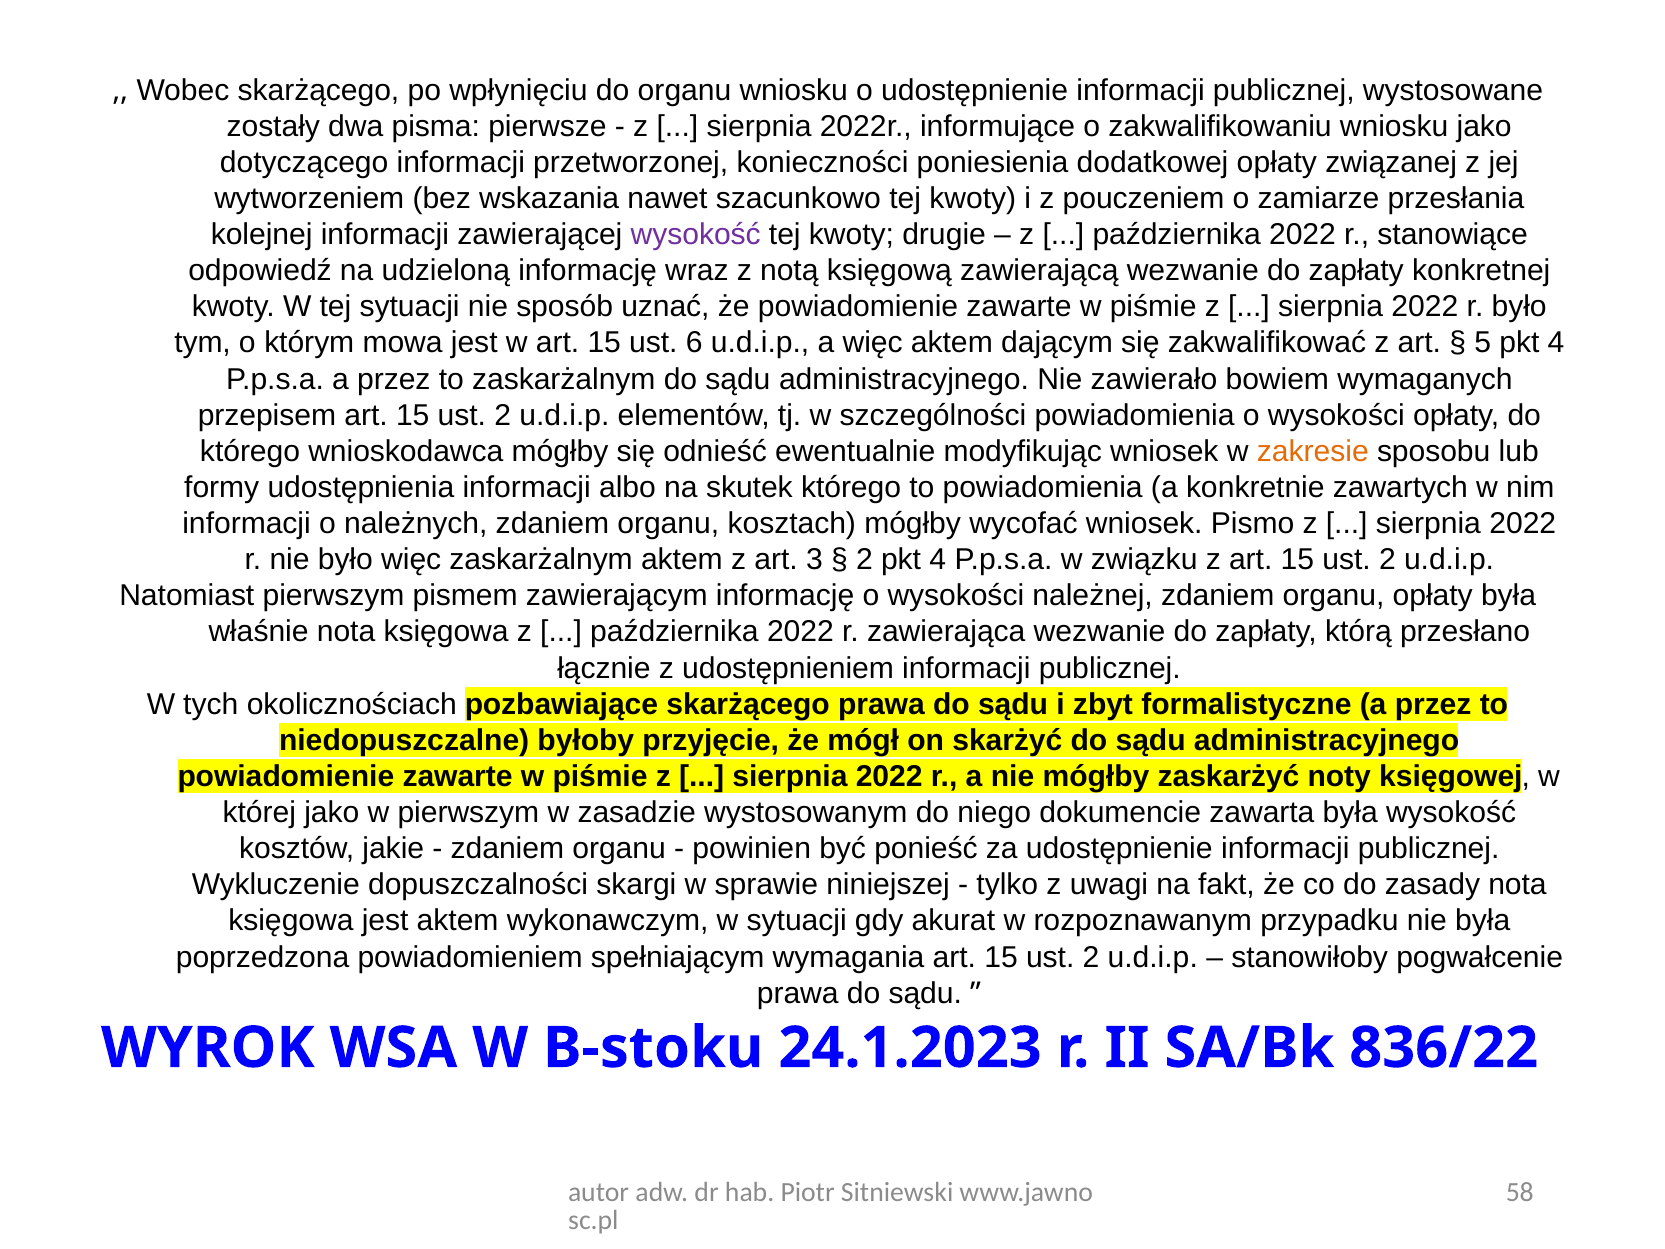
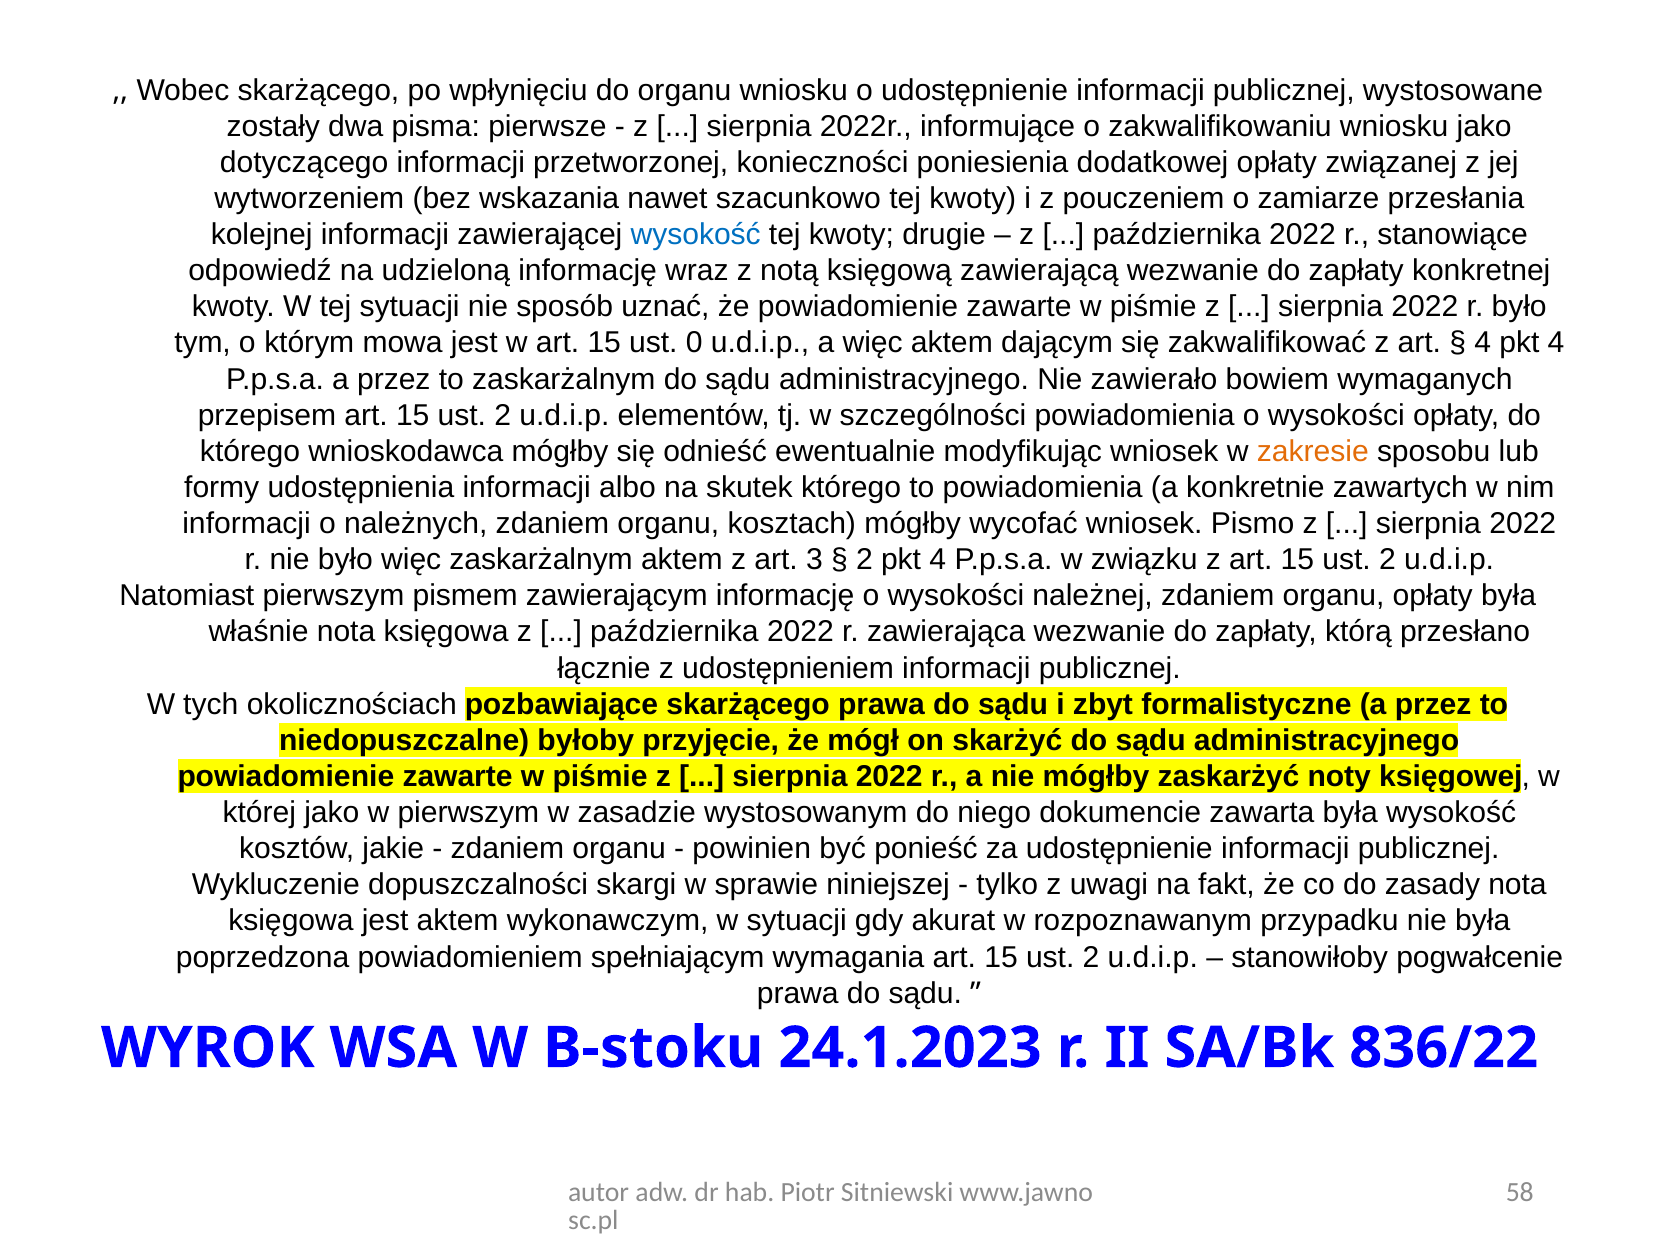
wysokość at (696, 235) colour: purple -> blue
6: 6 -> 0
5 at (1483, 343): 5 -> 4
